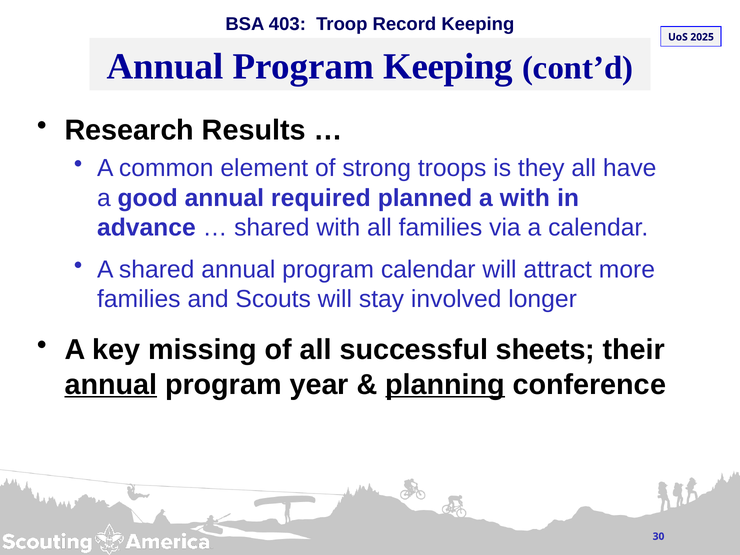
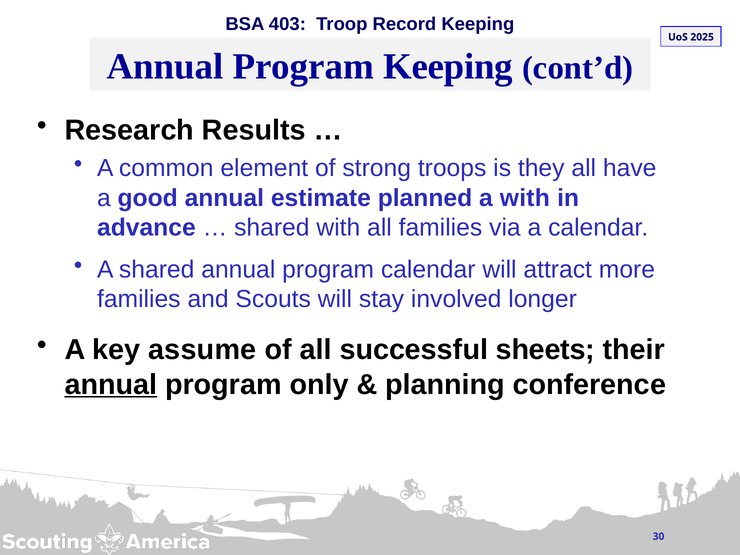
required: required -> estimate
missing: missing -> assume
year: year -> only
planning underline: present -> none
